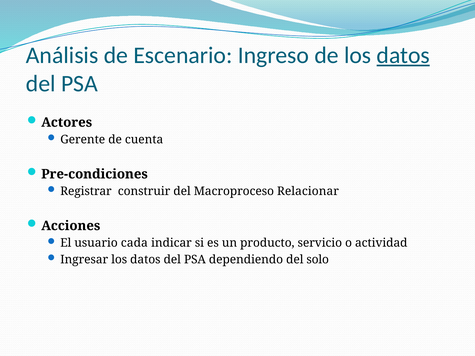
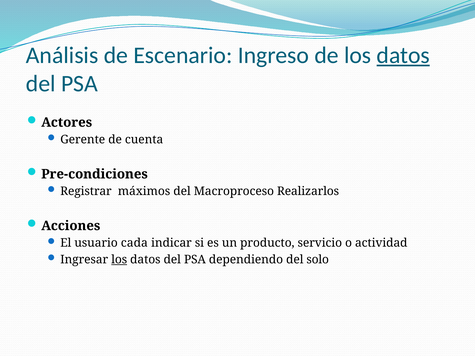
construir: construir -> máximos
Relacionar: Relacionar -> Realizarlos
los at (119, 260) underline: none -> present
